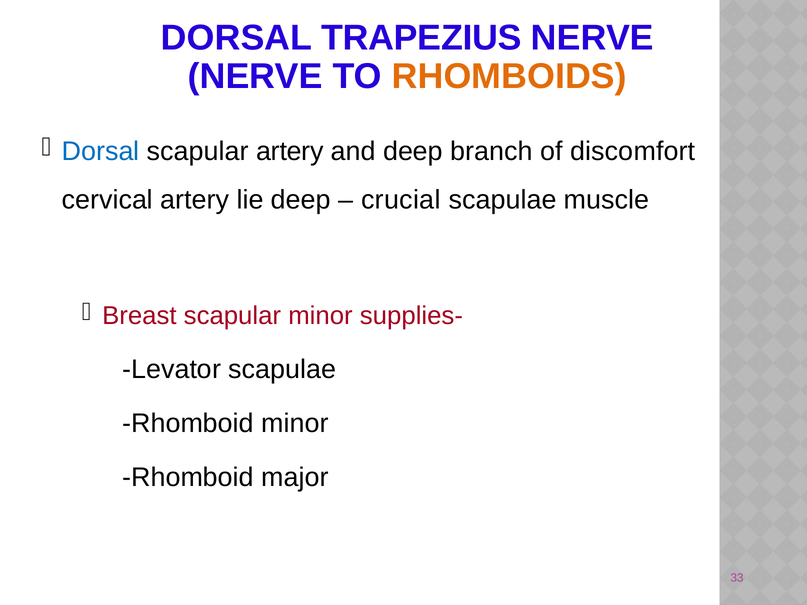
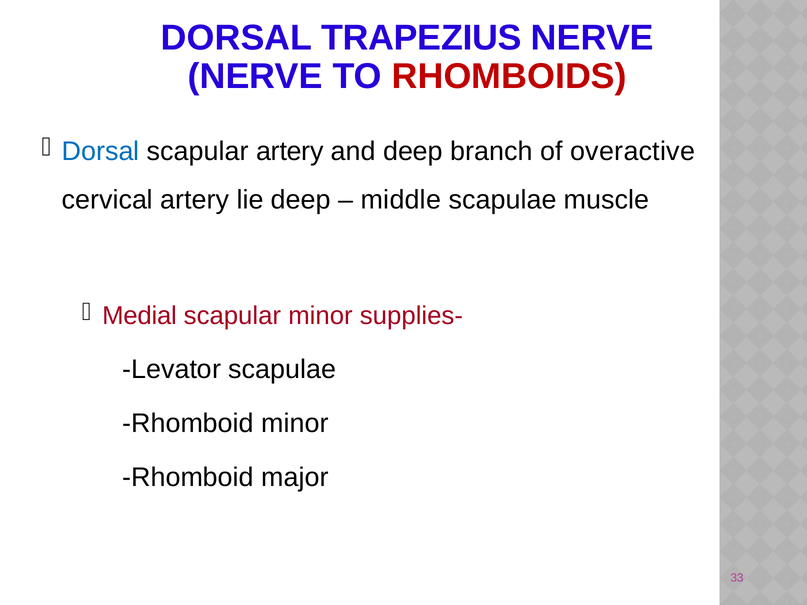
RHOMBOIDS colour: orange -> red
discomfort: discomfort -> overactive
crucial: crucial -> middle
Breast: Breast -> Medial
